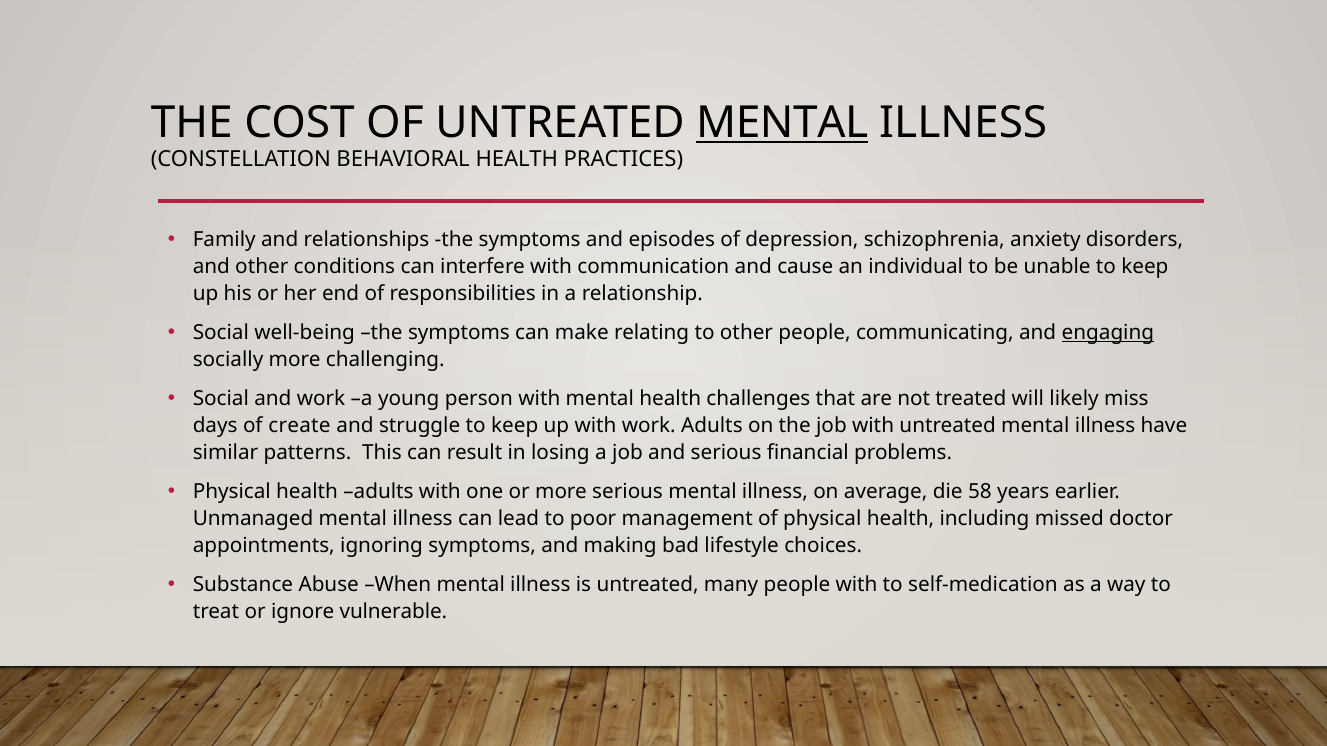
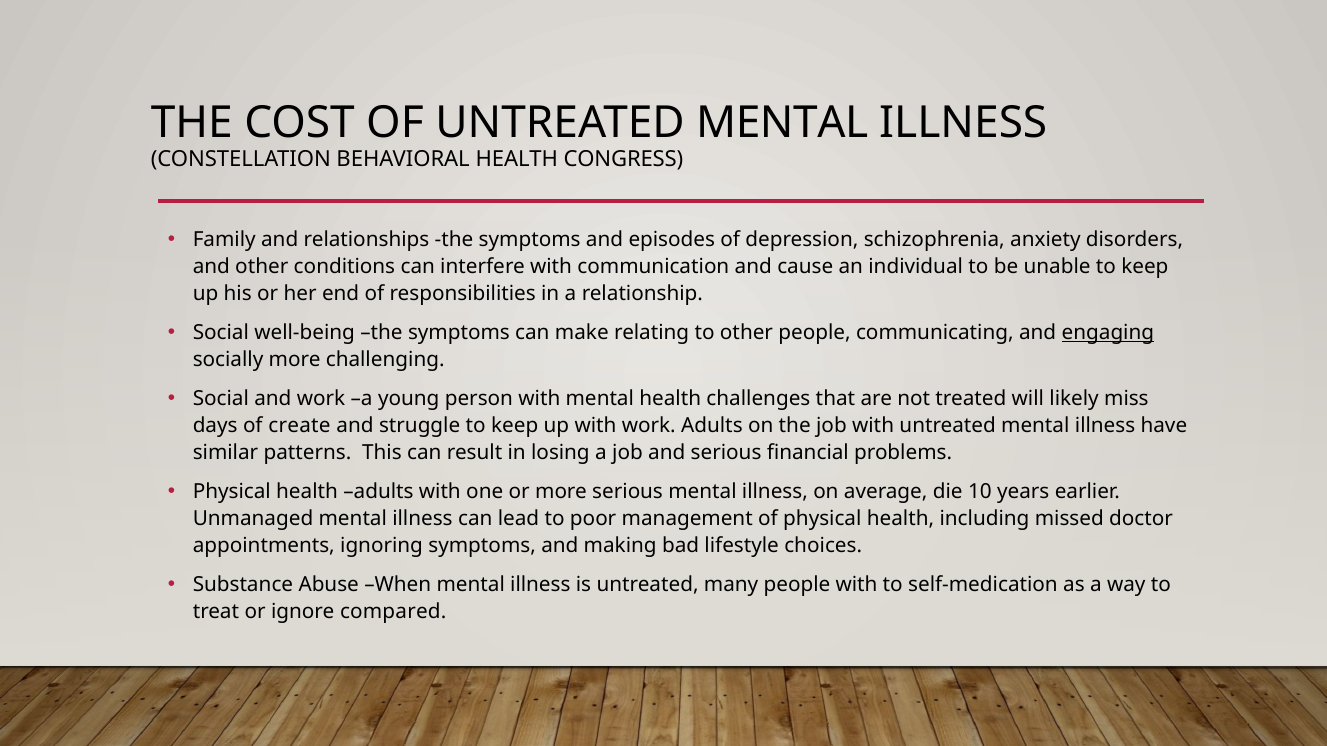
MENTAL at (782, 123) underline: present -> none
PRACTICES: PRACTICES -> CONGRESS
58: 58 -> 10
vulnerable: vulnerable -> compared
